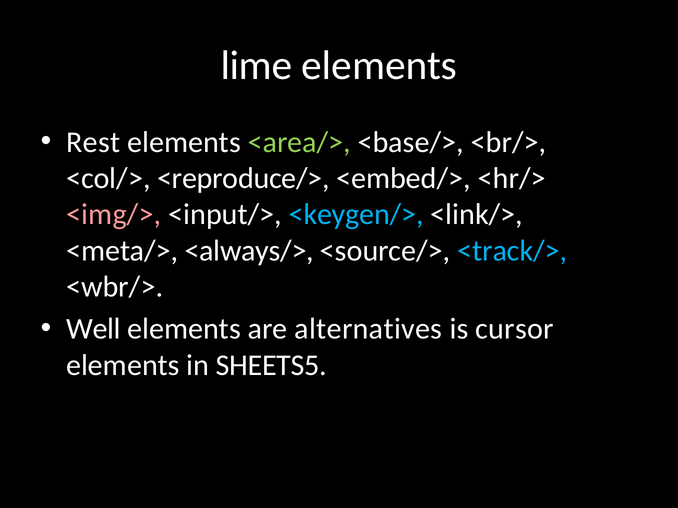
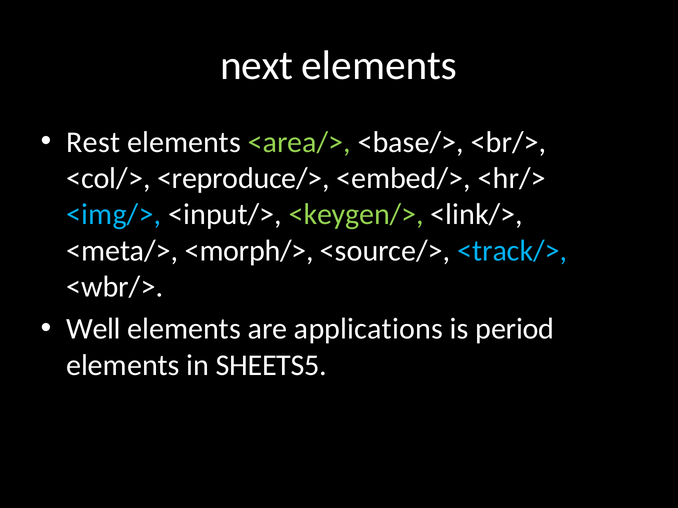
lime: lime -> next
<img/> colour: pink -> light blue
<keygen/> colour: light blue -> light green
<always/>: <always/> -> <morph/>
alternatives: alternatives -> applications
cursor: cursor -> period
